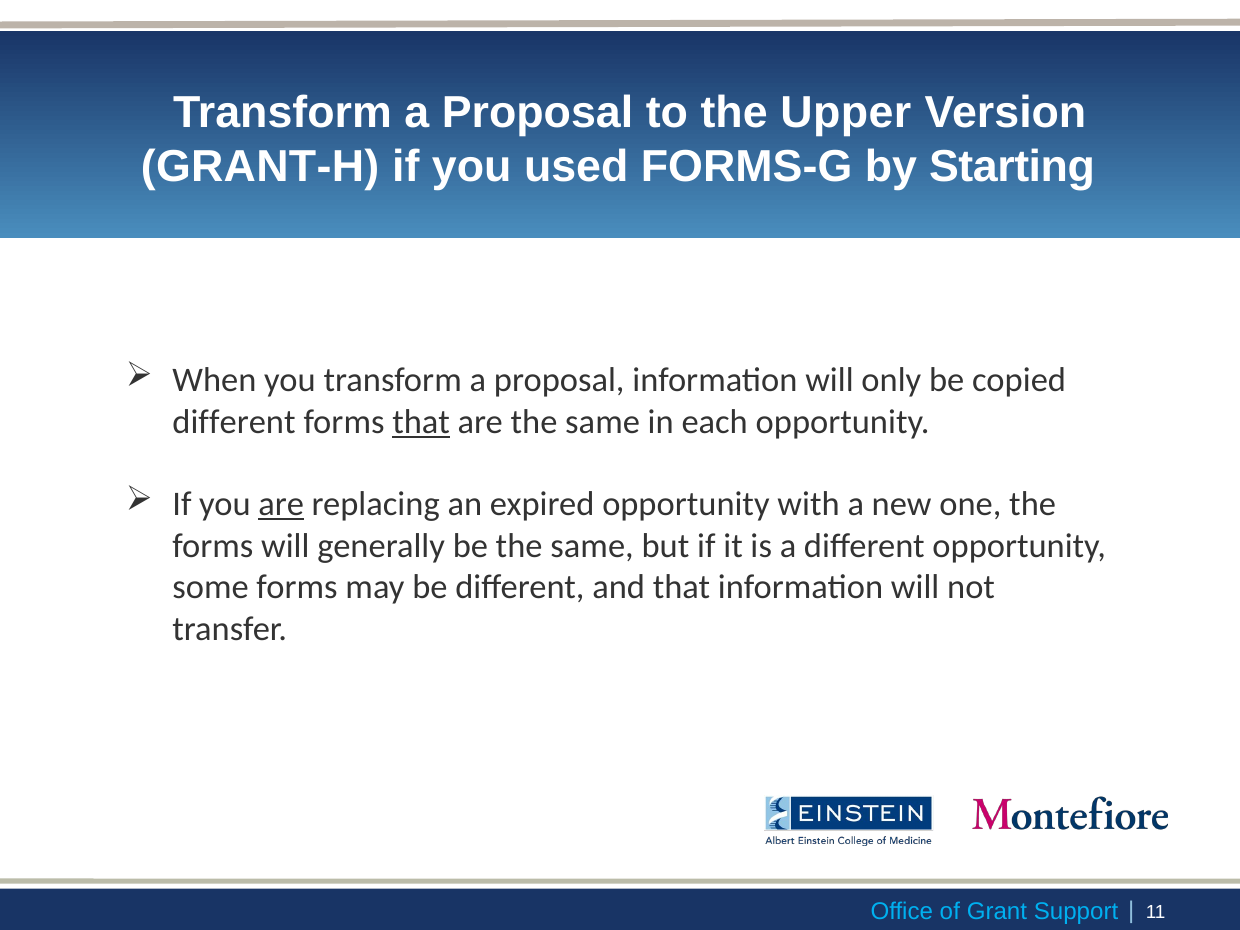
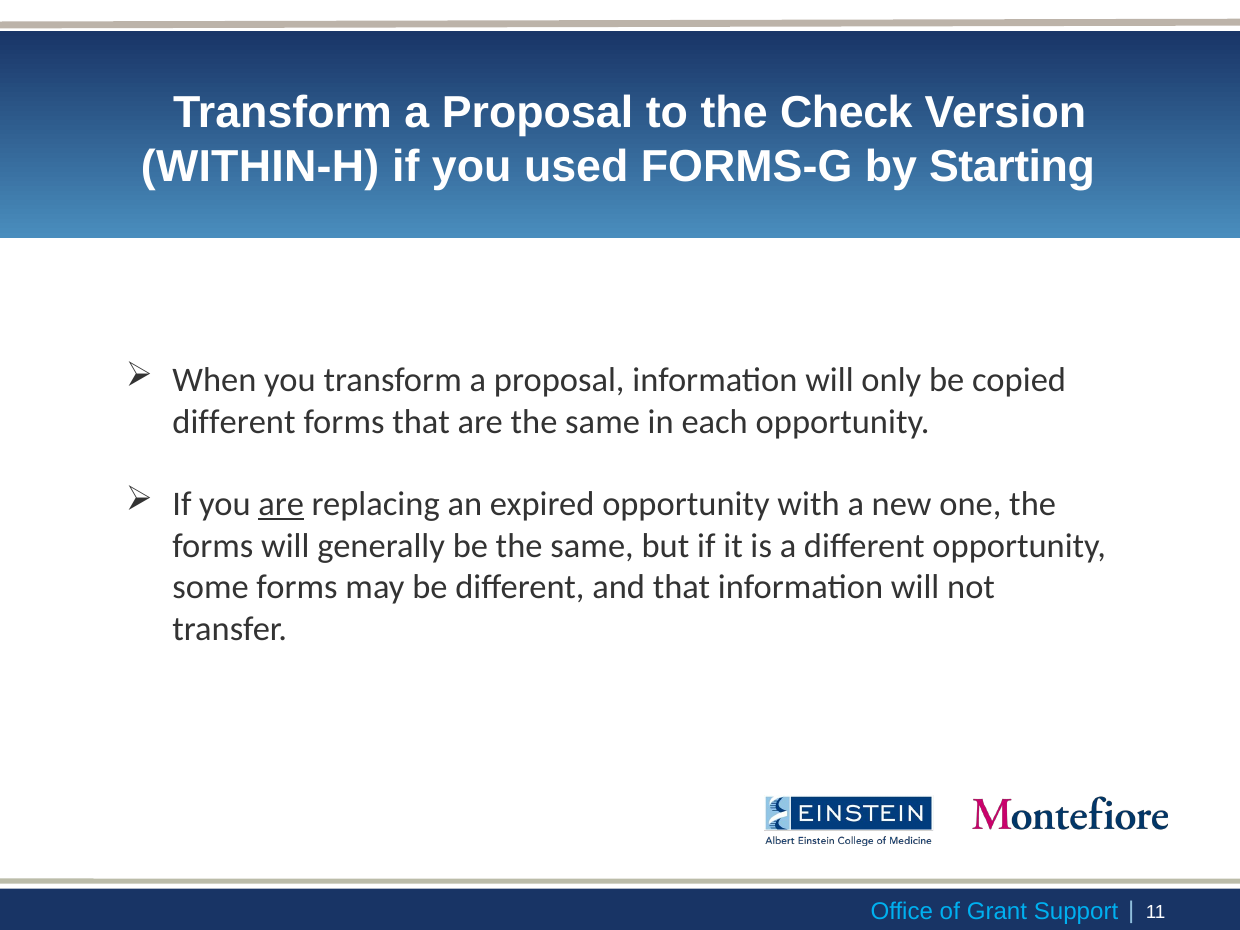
Upper: Upper -> Check
GRANT-H: GRANT-H -> WITHIN-H
that at (421, 422) underline: present -> none
